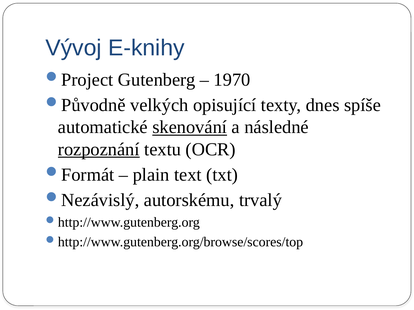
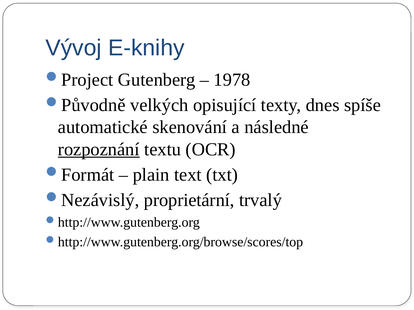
1970: 1970 -> 1978
skenování underline: present -> none
autorskému: autorskému -> proprietární
